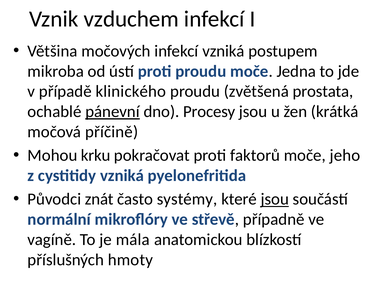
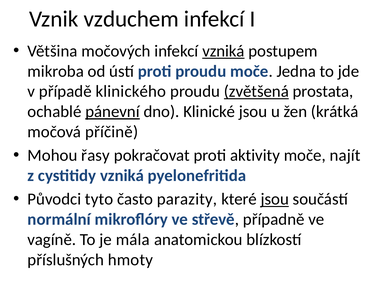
vzniká at (223, 51) underline: none -> present
zvětšená underline: none -> present
Procesy: Procesy -> Klinické
krku: krku -> řasy
faktorů: faktorů -> aktivity
jeho: jeho -> najít
znát: znát -> tyto
systémy: systémy -> parazity
